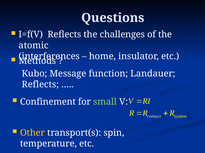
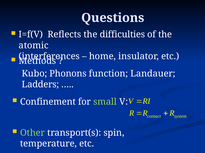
challenges: challenges -> difficulties
Message: Message -> Phonons
Reflects at (40, 85): Reflects -> Ladders
Other colour: yellow -> light green
